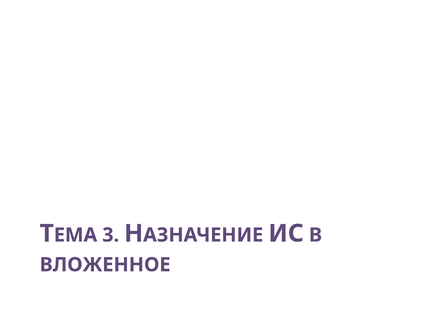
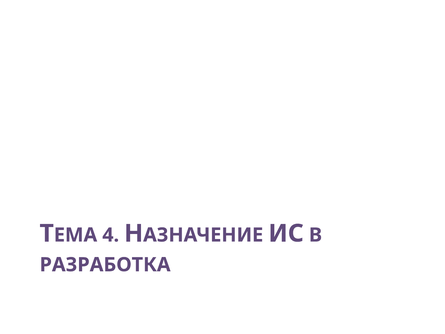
3: 3 -> 4
ВЛОЖЕННОЕ: ВЛОЖЕННОЕ -> РАЗРАБОТКА
